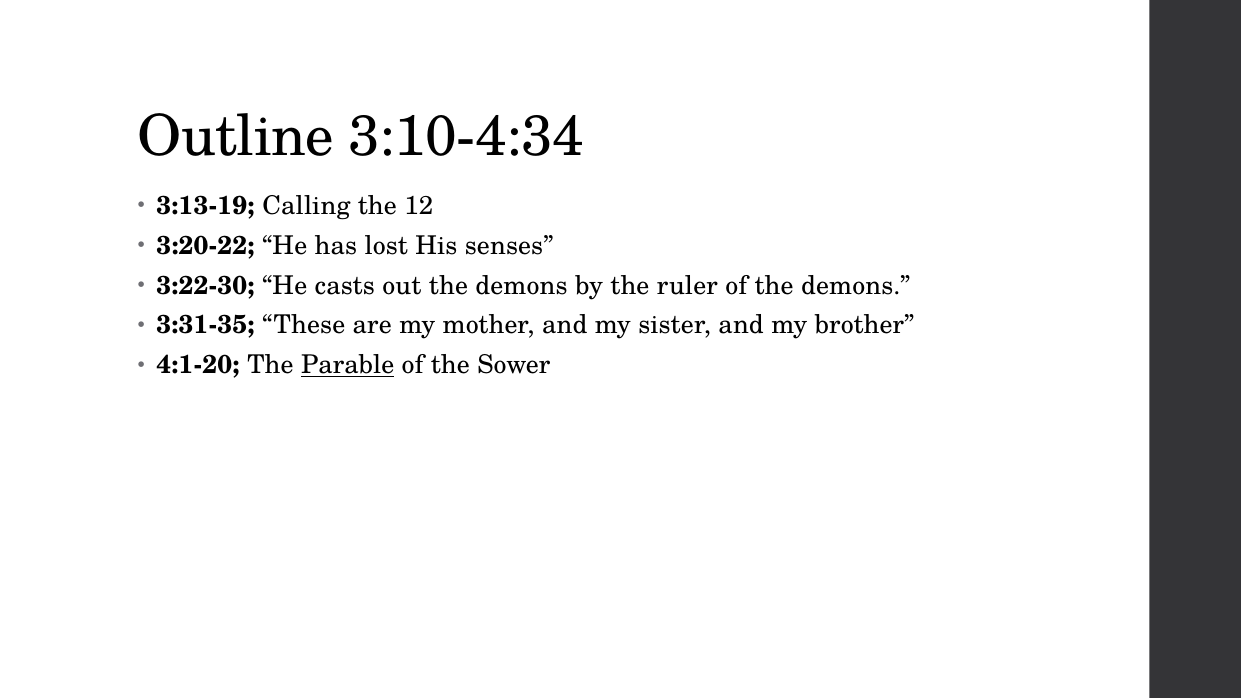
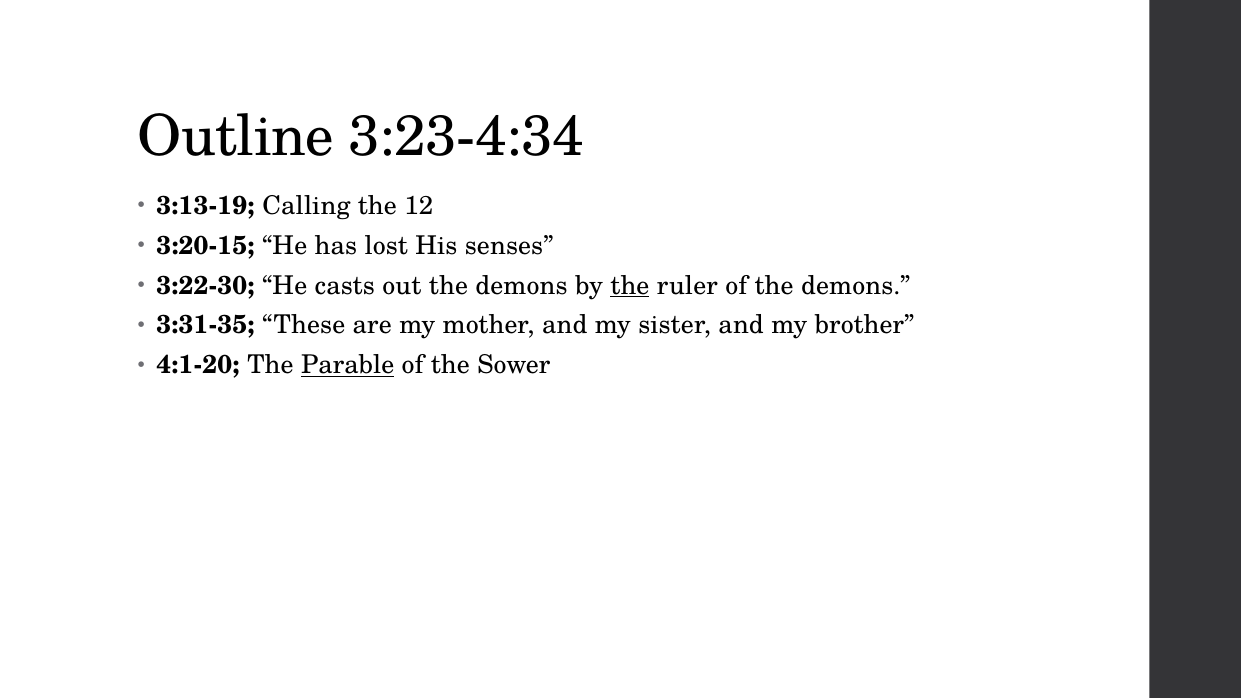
3:10-4:34: 3:10-4:34 -> 3:23-4:34
3:20-22: 3:20-22 -> 3:20-15
the at (630, 286) underline: none -> present
